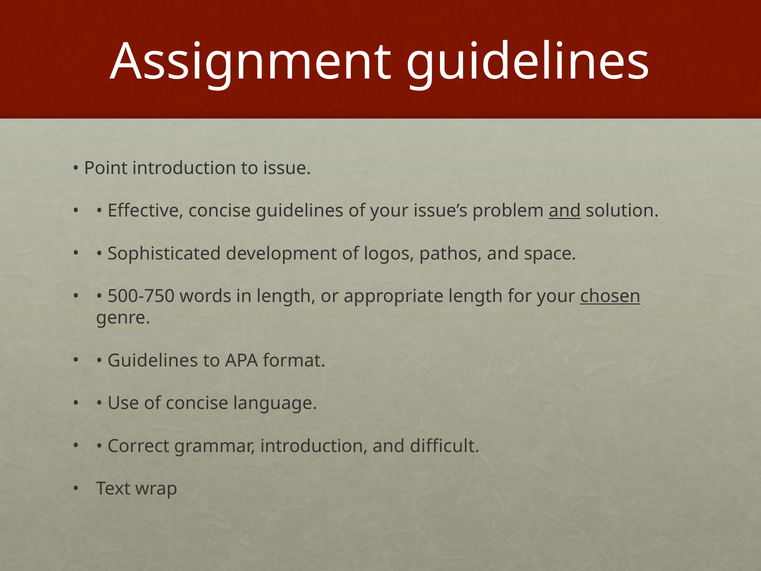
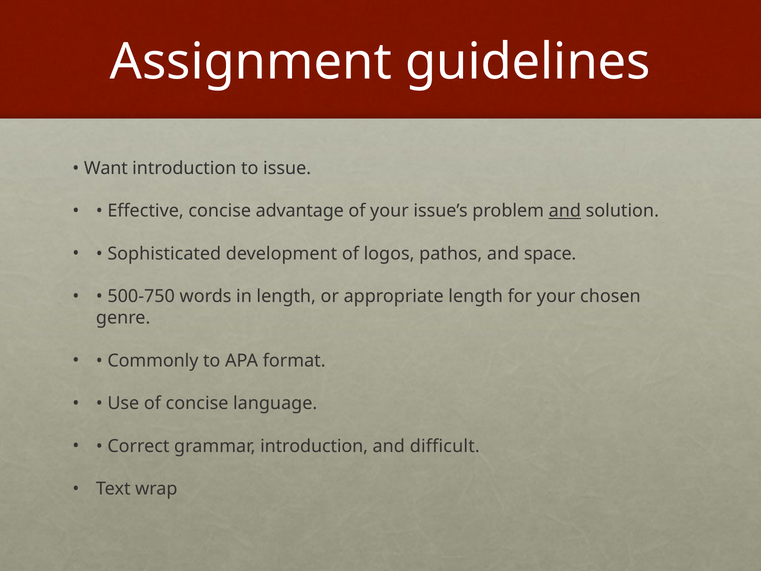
Point: Point -> Want
concise guidelines: guidelines -> advantage
chosen underline: present -> none
Guidelines at (153, 361): Guidelines -> Commonly
